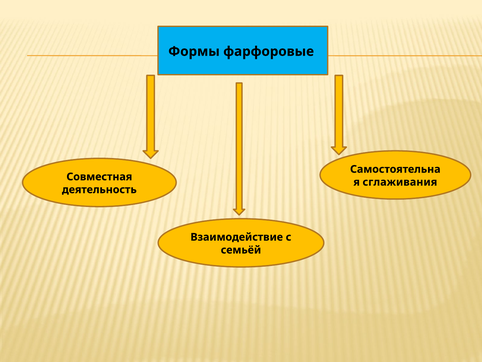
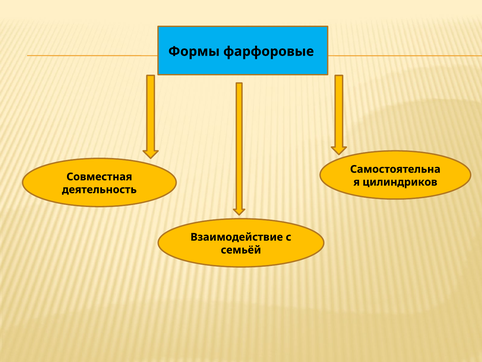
сглаживания: сглаживания -> цилиндриков
